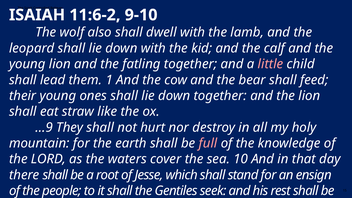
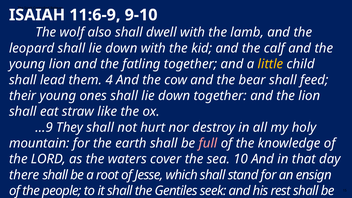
11:6-2: 11:6-2 -> 11:6-9
little colour: pink -> yellow
1: 1 -> 4
